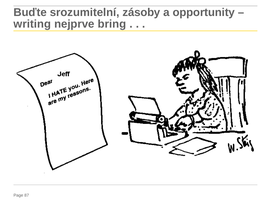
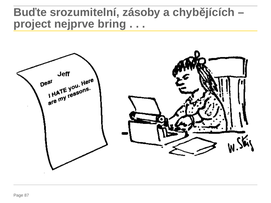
opportunity: opportunity -> chybějících
writing: writing -> project
